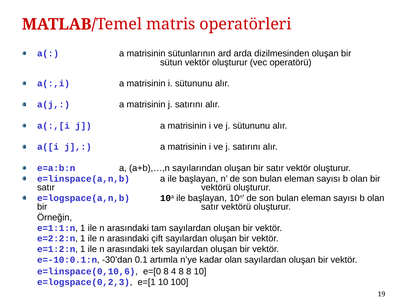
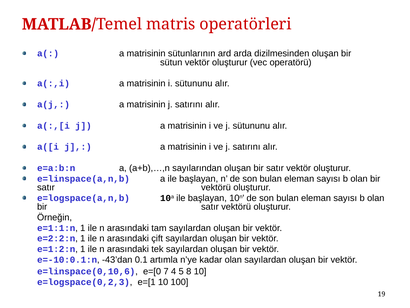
-30’dan: -30’dan -> -43’dan
e=[0 8: 8 -> 7
4 8: 8 -> 5
